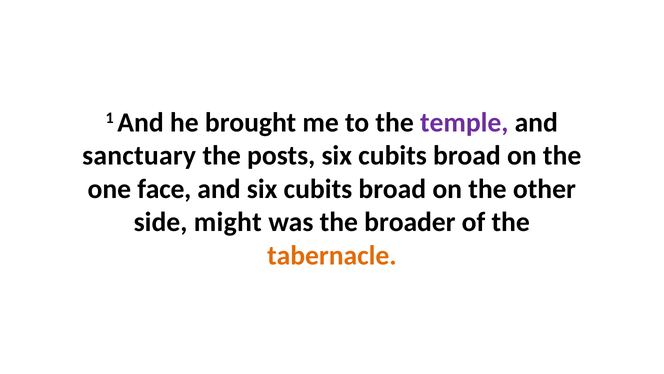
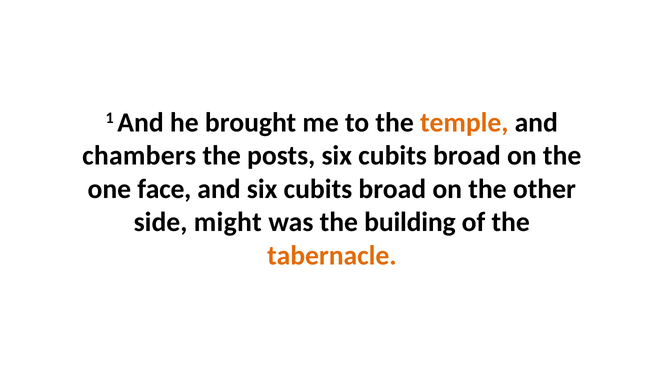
temple colour: purple -> orange
sanctuary: sanctuary -> chambers
broader: broader -> building
